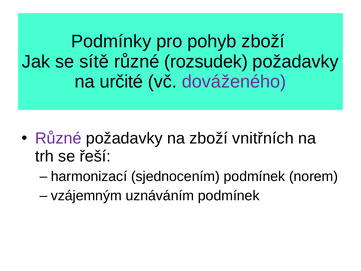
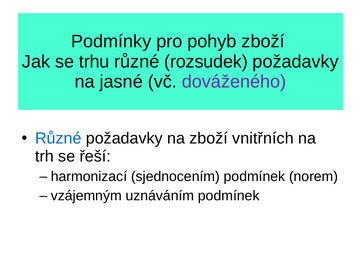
sítě: sítě -> trhu
určité: určité -> jasné
Různé at (58, 138) colour: purple -> blue
